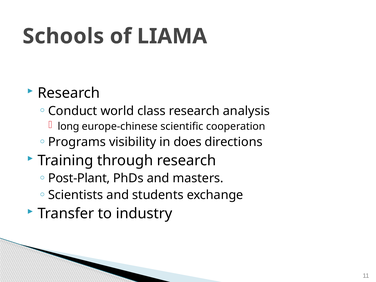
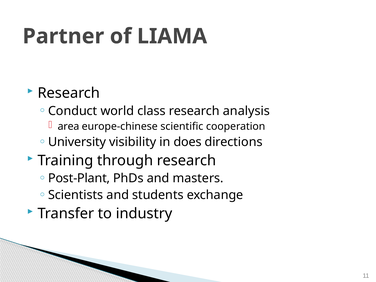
Schools: Schools -> Partner
long: long -> area
Programs: Programs -> University
